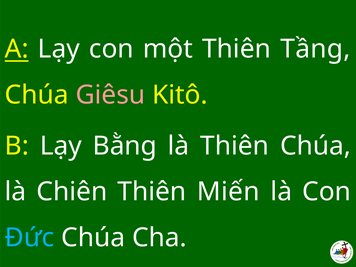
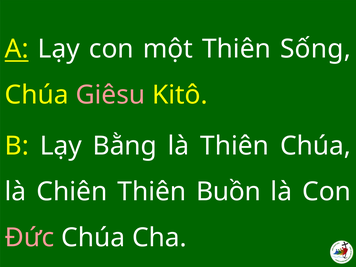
Tầng: Tầng -> Sống
Miến: Miến -> Buồn
Đức colour: light blue -> pink
